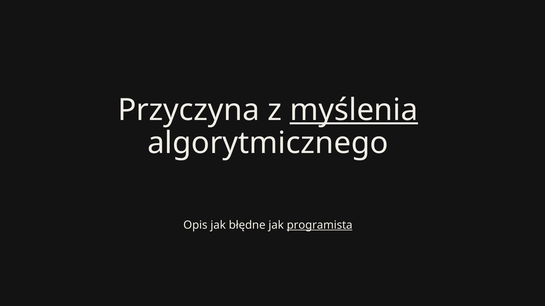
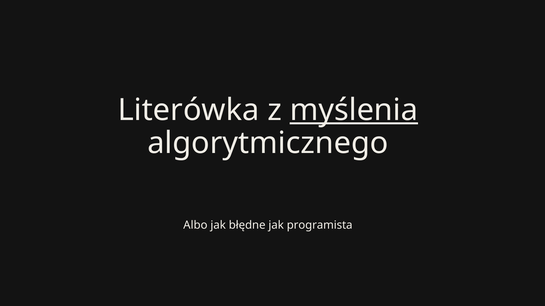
Przyczyna: Przyczyna -> Literówka
Opis: Opis -> Albo
programista underline: present -> none
